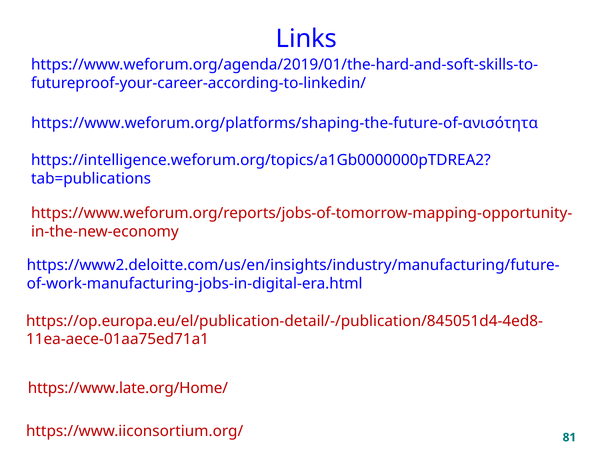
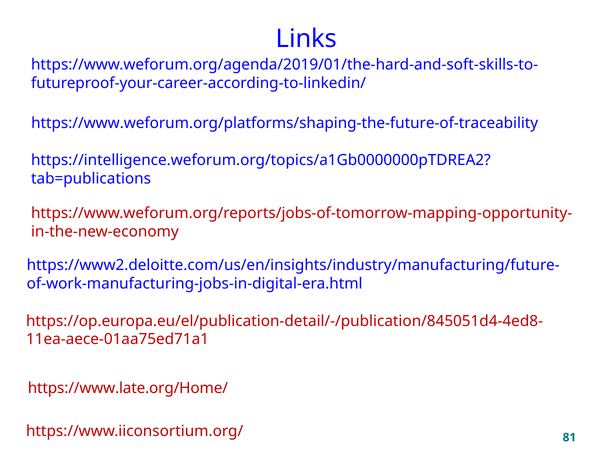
https://www.weforum.org/platforms/shaping-the-future-of-ανισότητα: https://www.weforum.org/platforms/shaping-the-future-of-ανισότητα -> https://www.weforum.org/platforms/shaping-the-future-of-traceability
